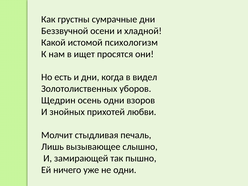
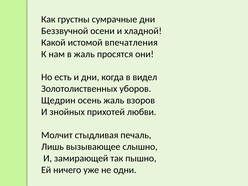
психологизм: психологизм -> впечатления
в ищет: ищет -> жаль
осень одни: одни -> жаль
